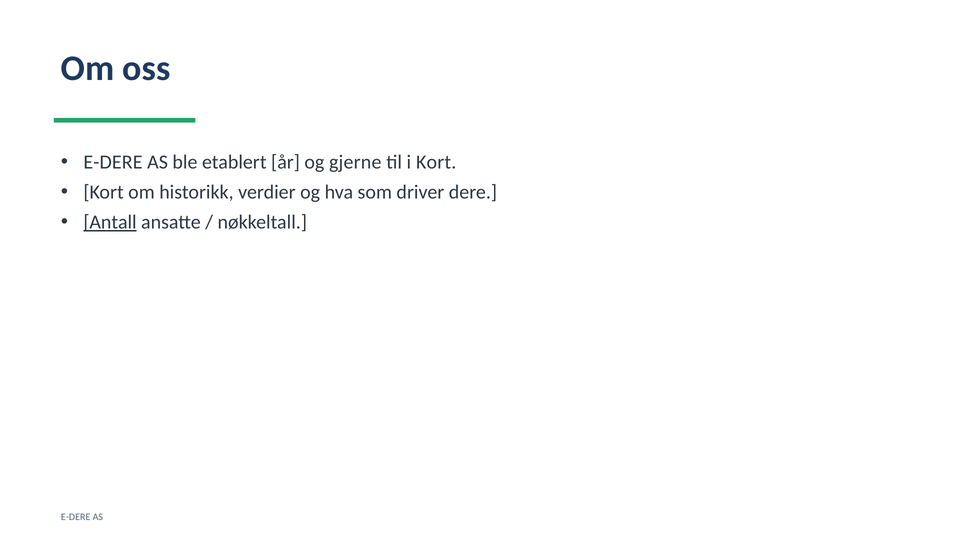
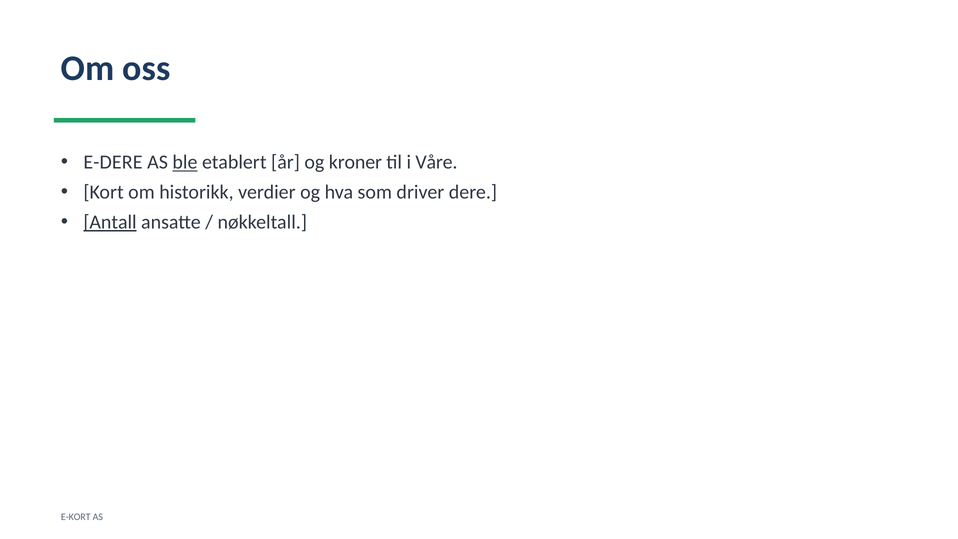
ble underline: none -> present
gjerne: gjerne -> kroner
i Kort: Kort -> Våre
E-DERE at (76, 517): E-DERE -> E-KORT
